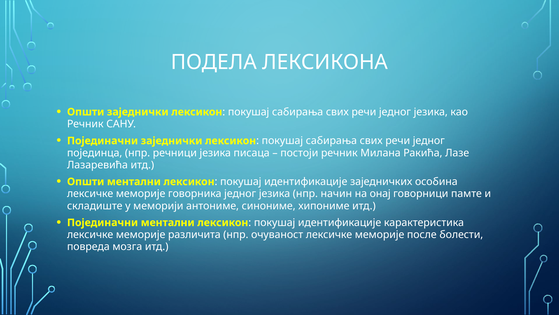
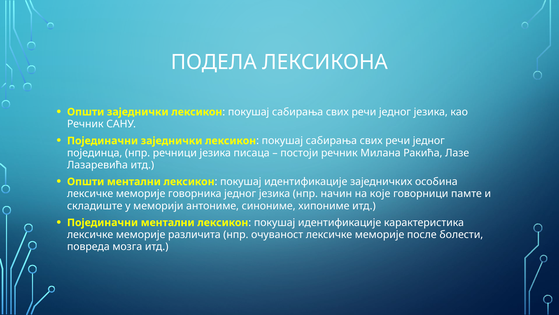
онај: онај -> које
